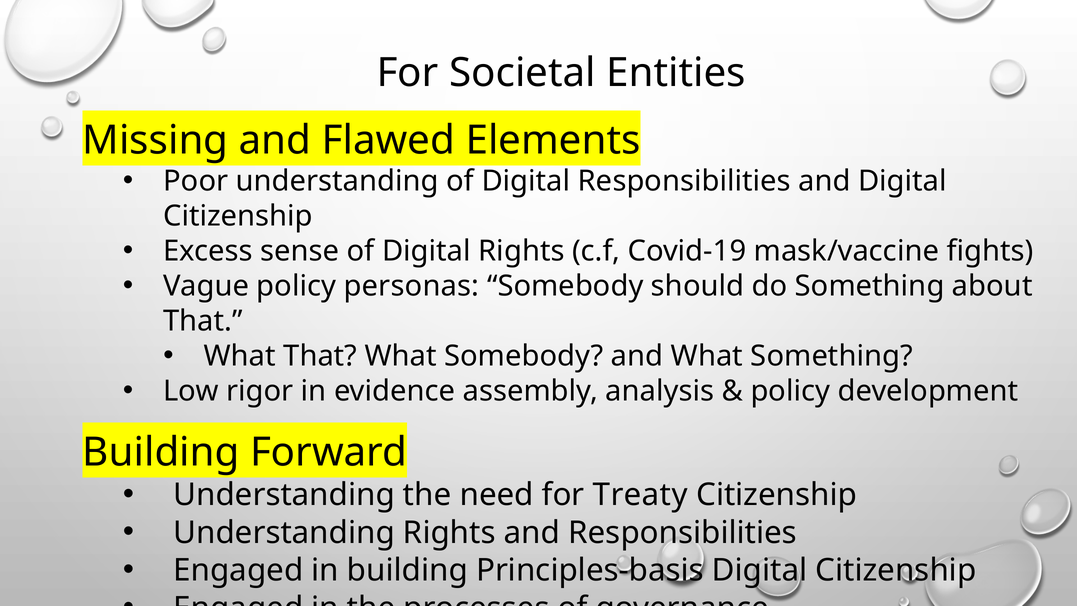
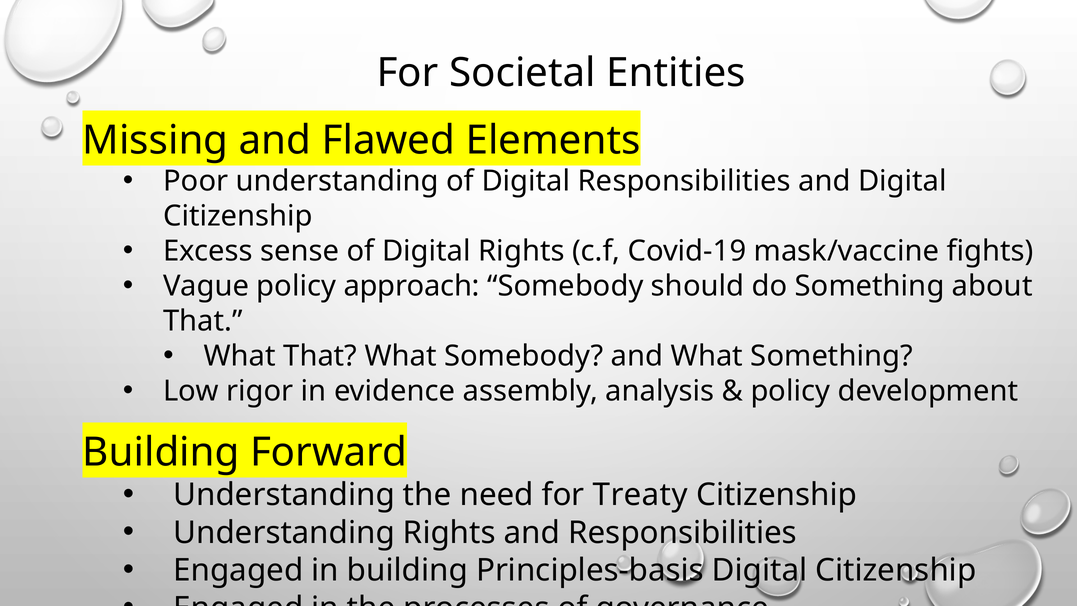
personas: personas -> approach
